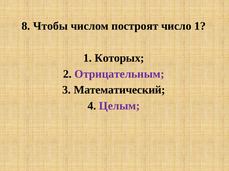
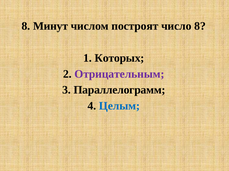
Чтобы: Чтобы -> Минут
число 1: 1 -> 8
Математический: Математический -> Параллелограмм
Целым colour: purple -> blue
